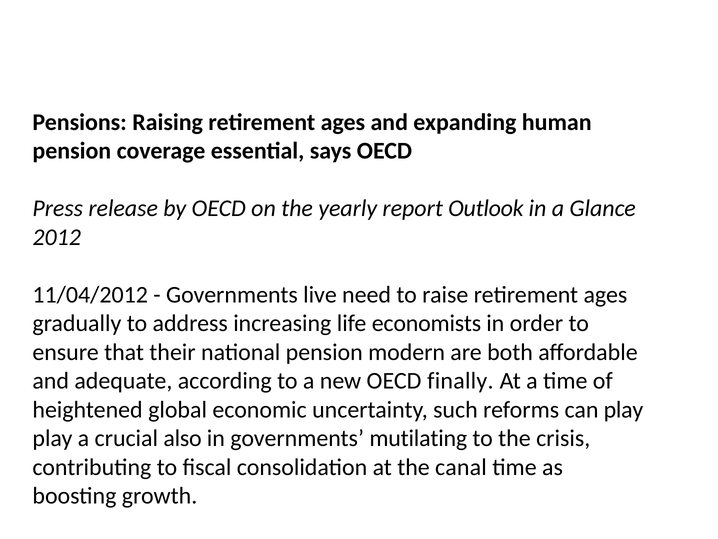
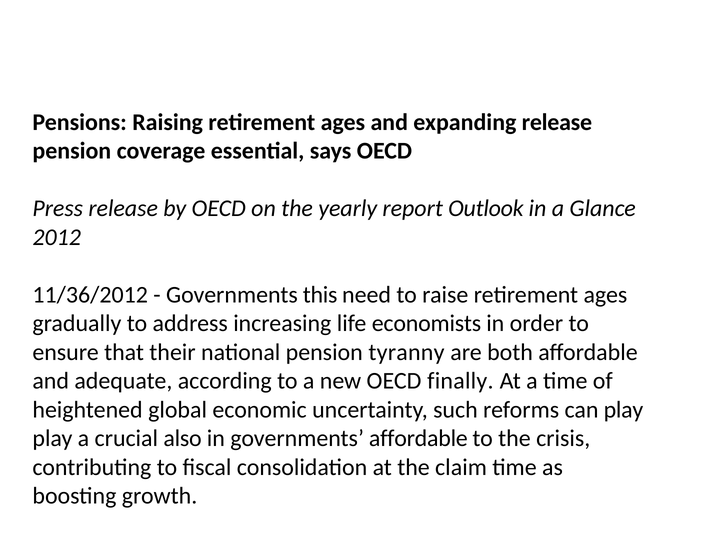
expanding human: human -> release
11/04/2012: 11/04/2012 -> 11/36/2012
live: live -> this
modern: modern -> tyranny
governments mutilating: mutilating -> affordable
canal: canal -> claim
